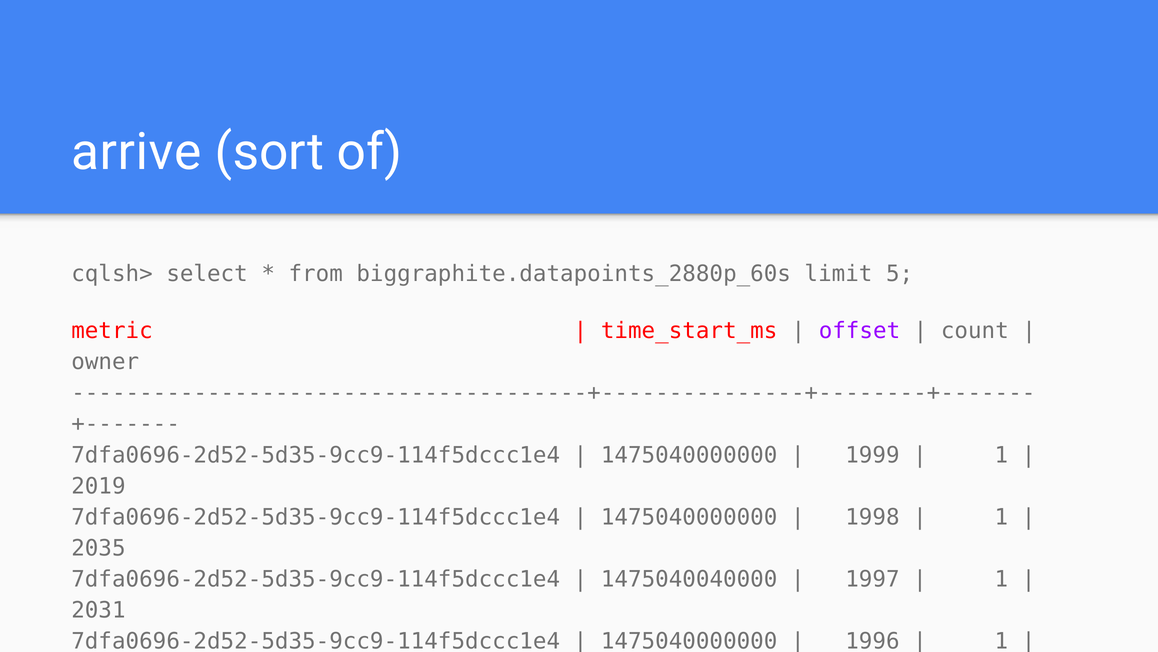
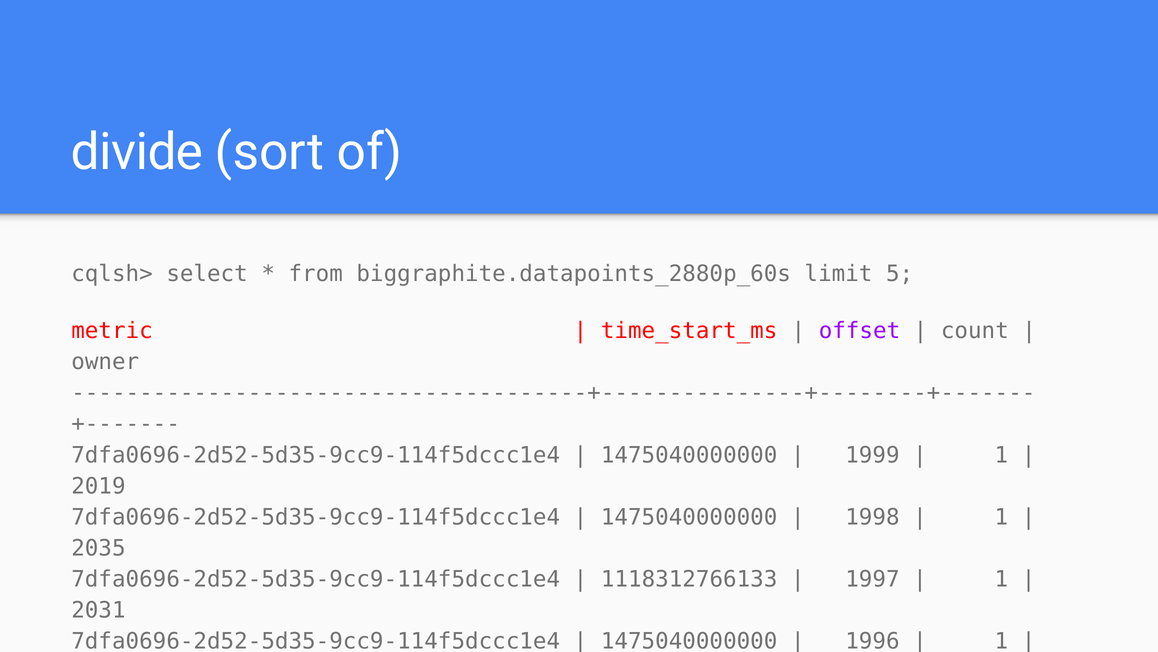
arrive: arrive -> divide
1475040040000: 1475040040000 -> 1118312766133
